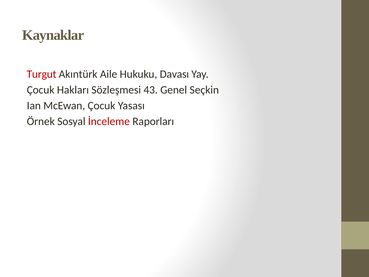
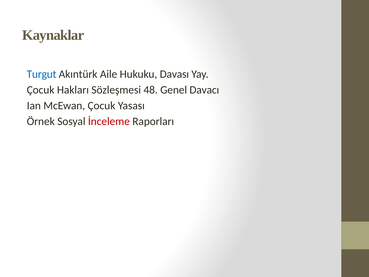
Turgut colour: red -> blue
43: 43 -> 48
Seçkin: Seçkin -> Davacı
